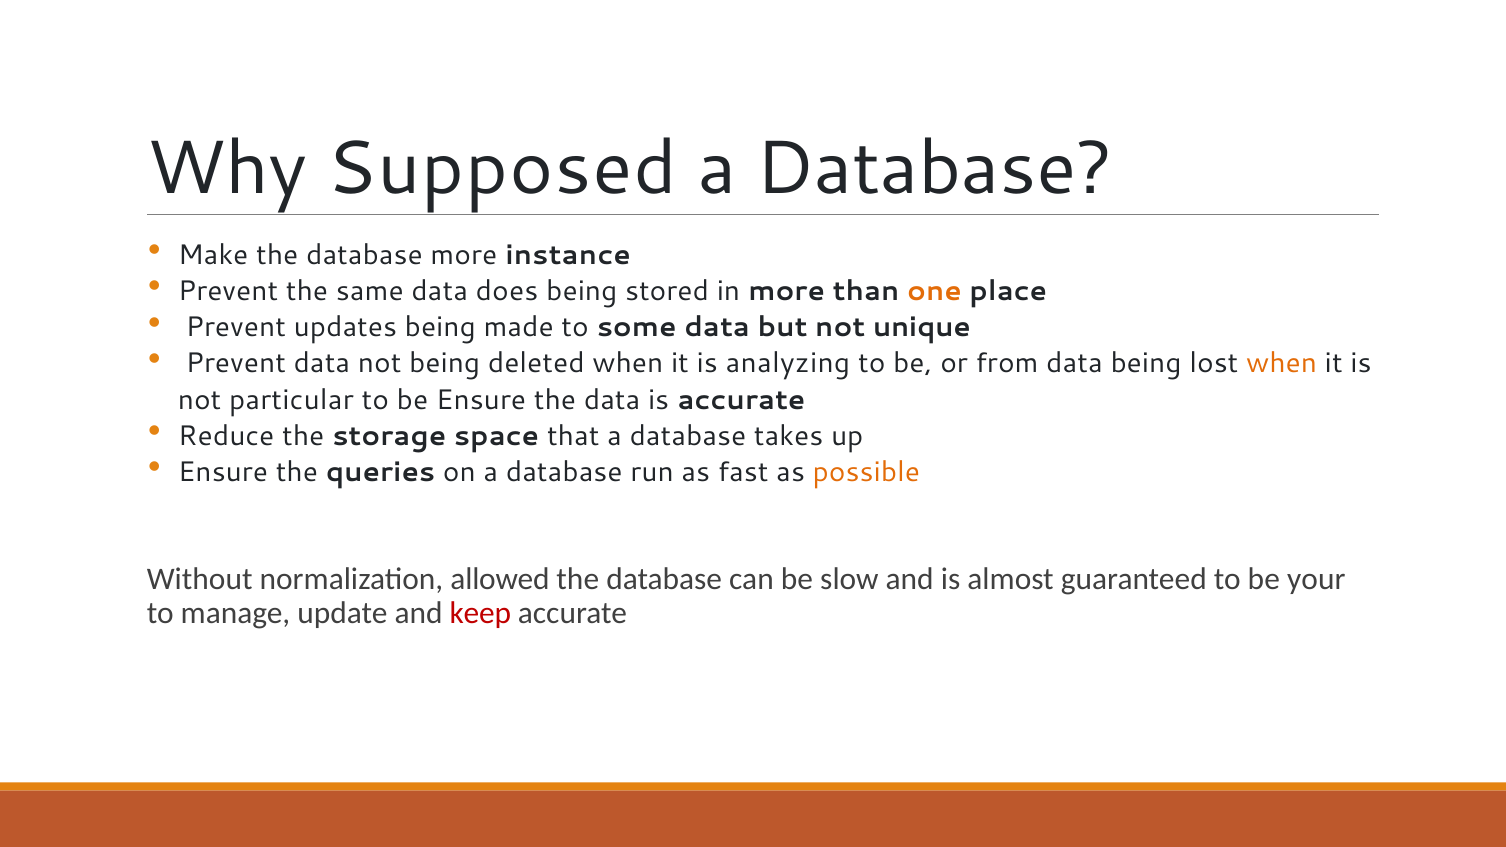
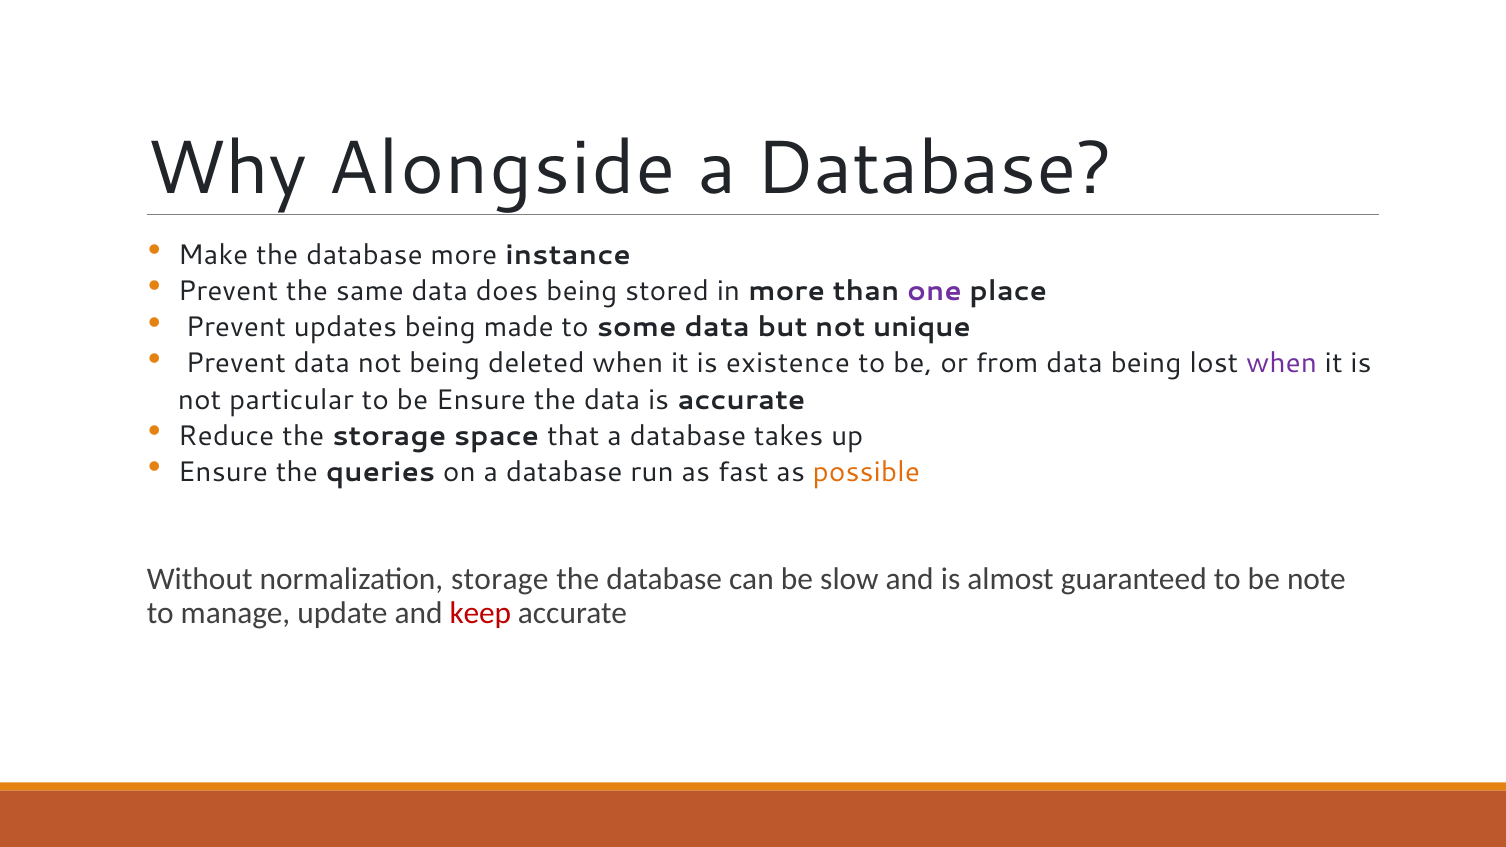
Supposed: Supposed -> Alongside
one colour: orange -> purple
analyzing: analyzing -> existence
when at (1282, 364) colour: orange -> purple
normalization allowed: allowed -> storage
your: your -> note
